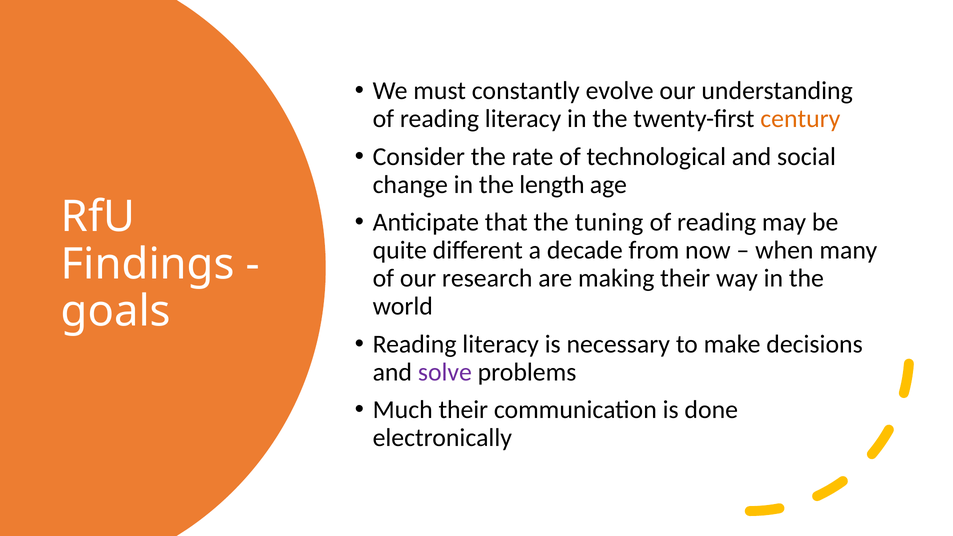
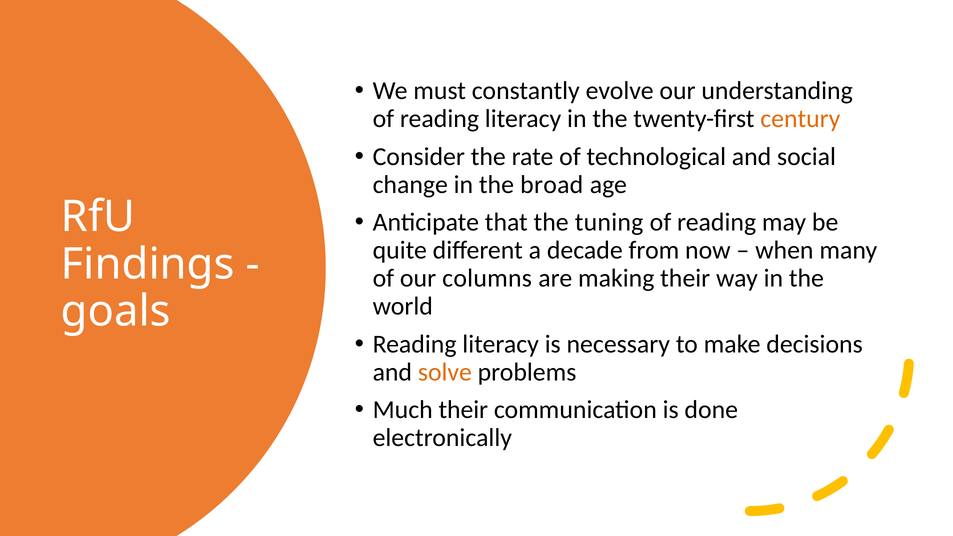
length: length -> broad
research: research -> columns
solve colour: purple -> orange
